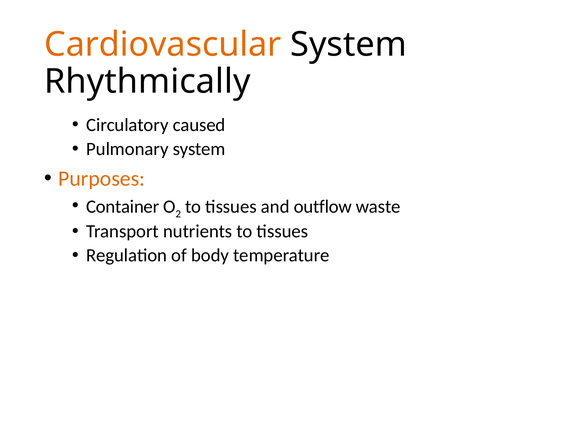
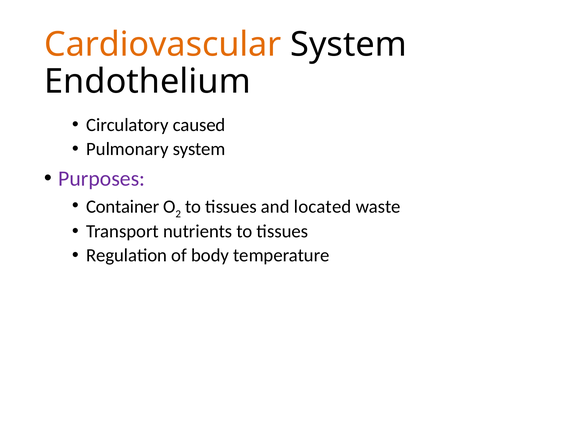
Rhythmically: Rhythmically -> Endothelium
Purposes colour: orange -> purple
outflow: outflow -> located
